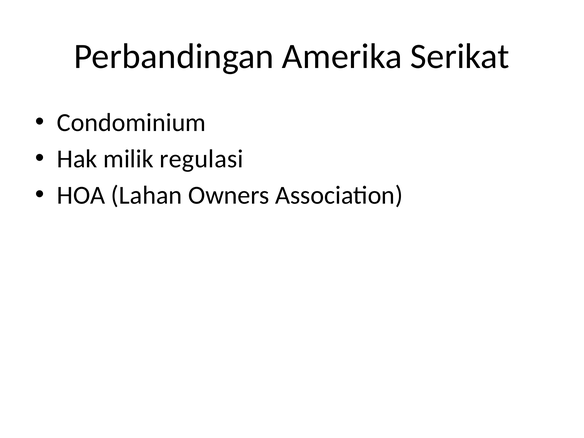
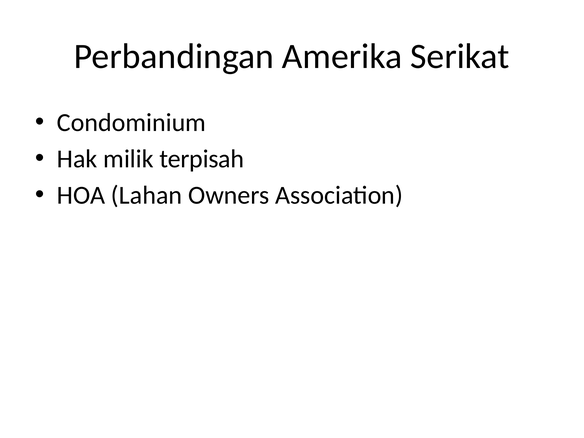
regulasi: regulasi -> terpisah
